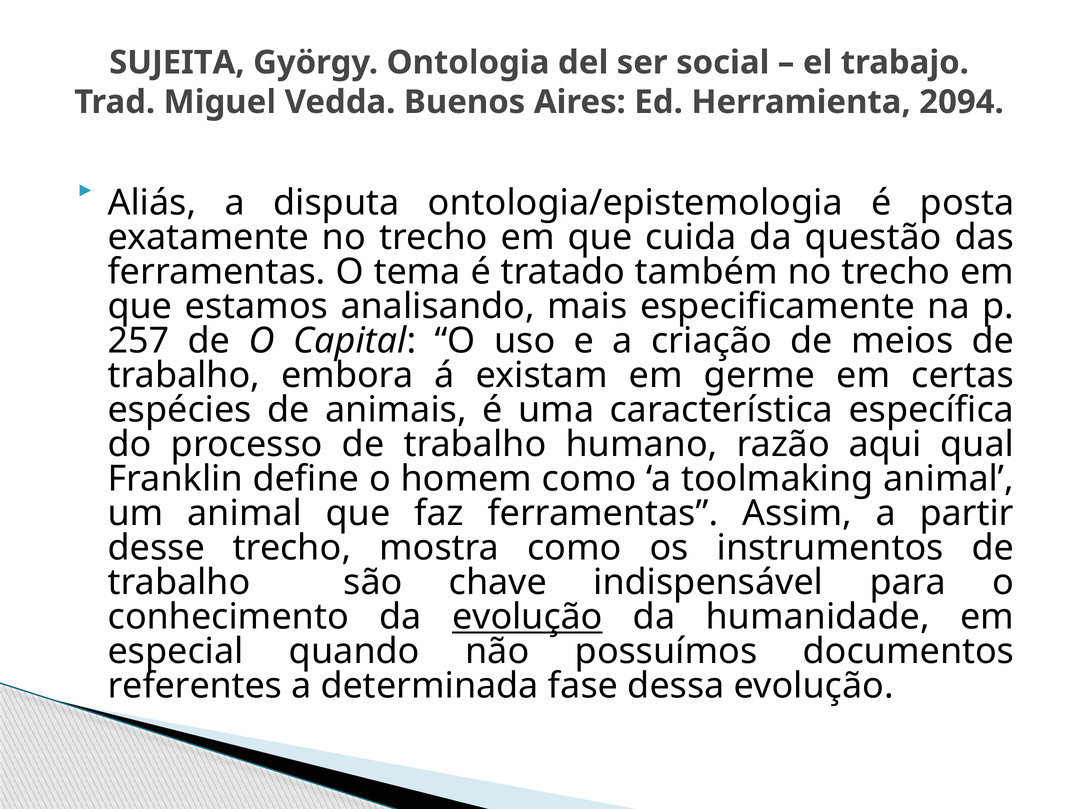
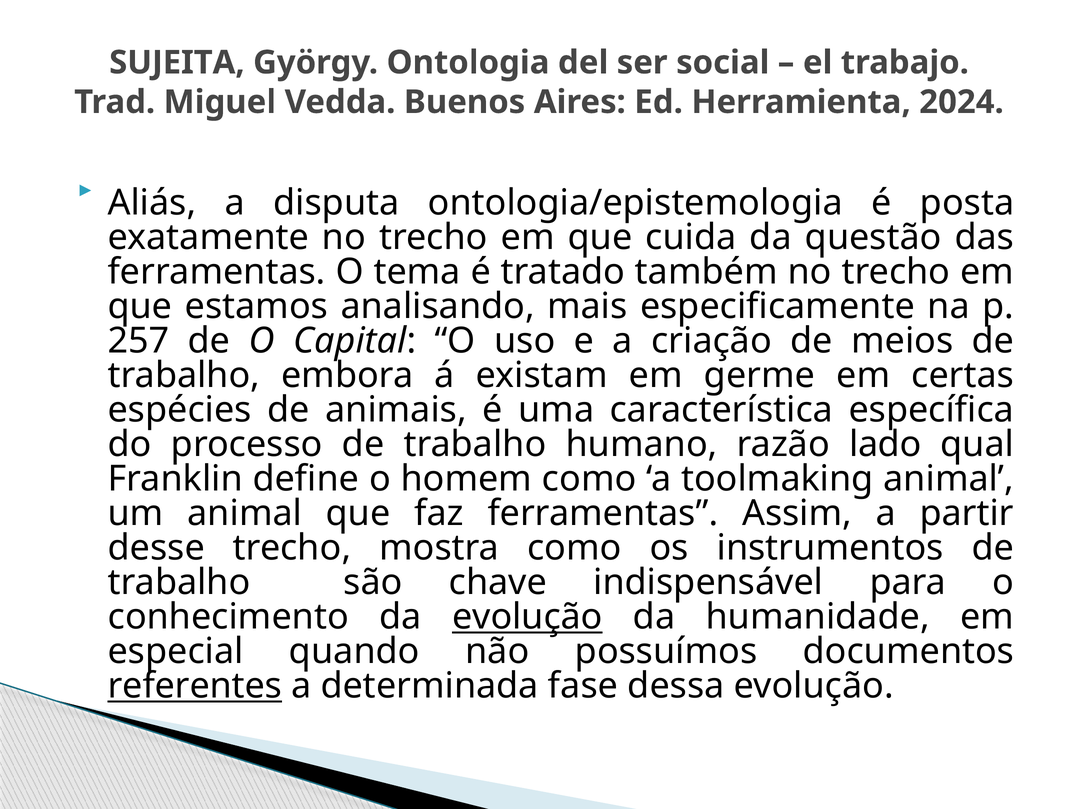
2094: 2094 -> 2024
aqui: aqui -> lado
referentes underline: none -> present
